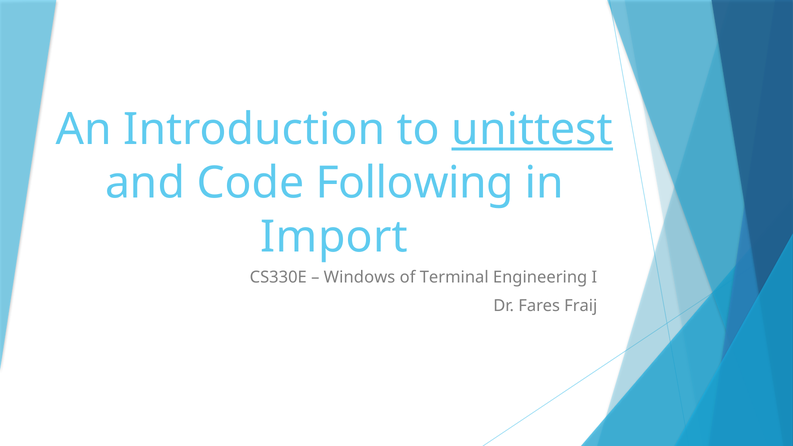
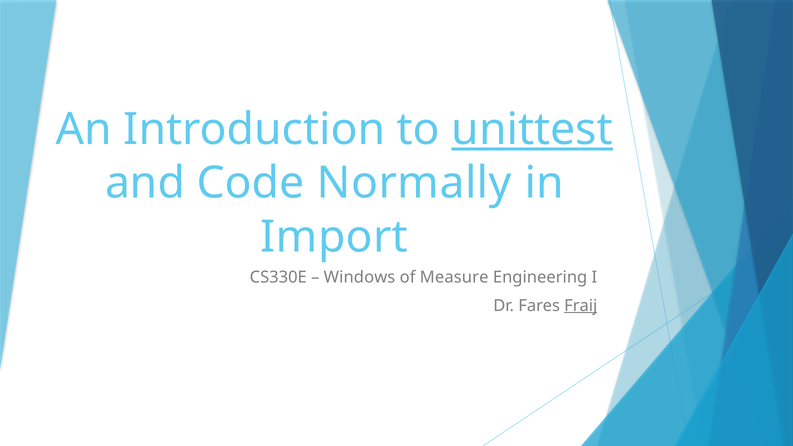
Following: Following -> Normally
Terminal: Terminal -> Measure
Fraij underline: none -> present
